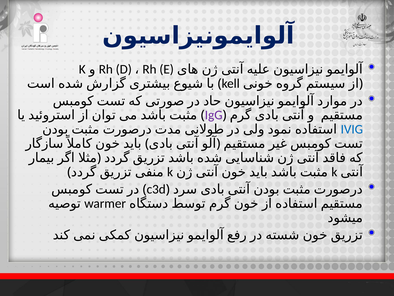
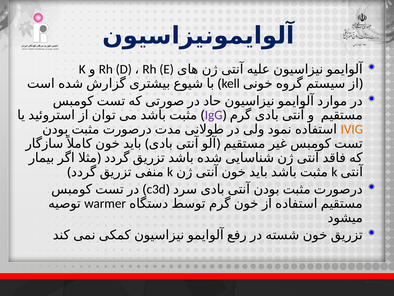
IVIG colour: blue -> orange
